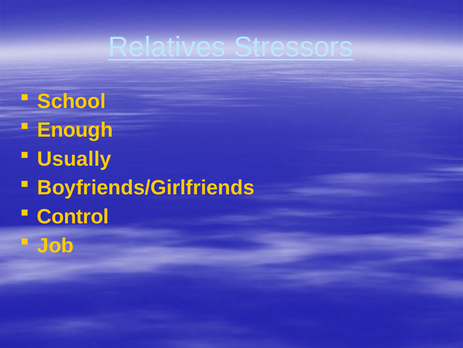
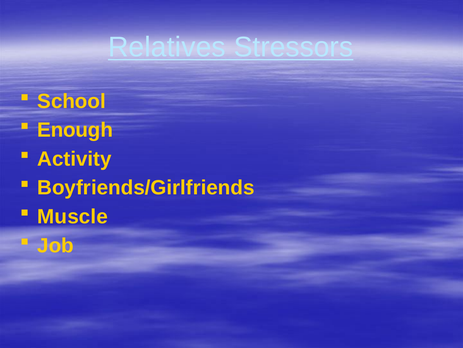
Usually: Usually -> Activity
Control: Control -> Muscle
